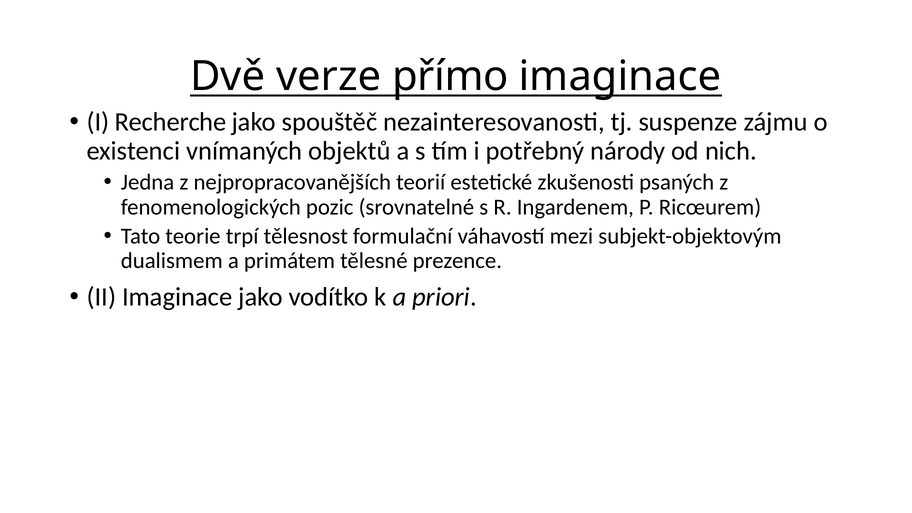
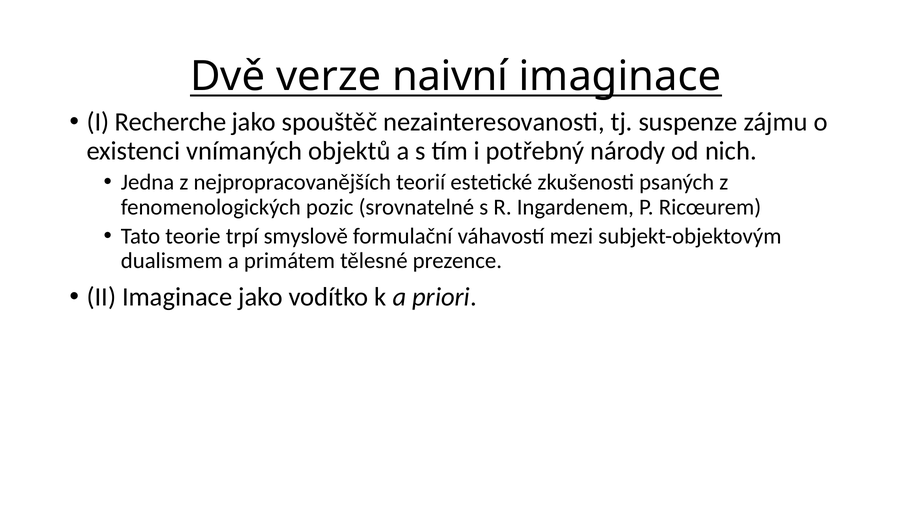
přímo: přímo -> naivní
tělesnost: tělesnost -> smyslově
